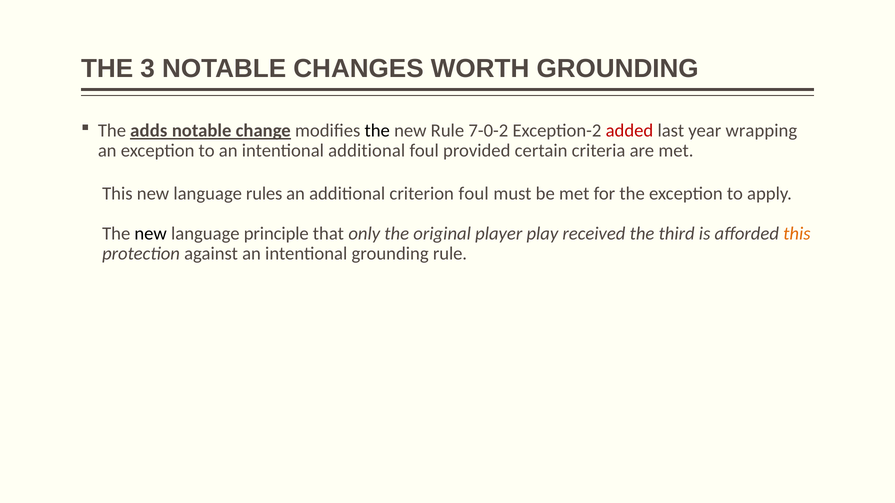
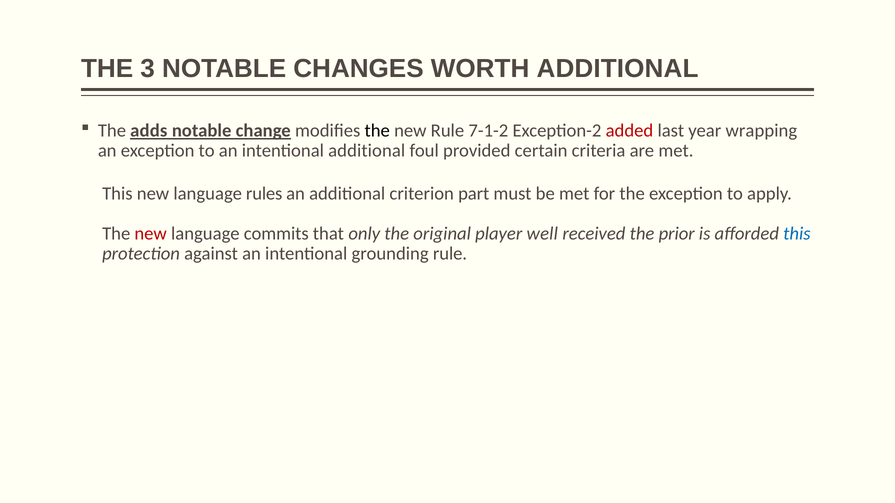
WORTH GROUNDING: GROUNDING -> ADDITIONAL
7-0-2: 7-0-2 -> 7-1-2
criterion foul: foul -> part
new at (151, 234) colour: black -> red
principle: principle -> commits
play: play -> well
third: third -> prior
this at (797, 234) colour: orange -> blue
